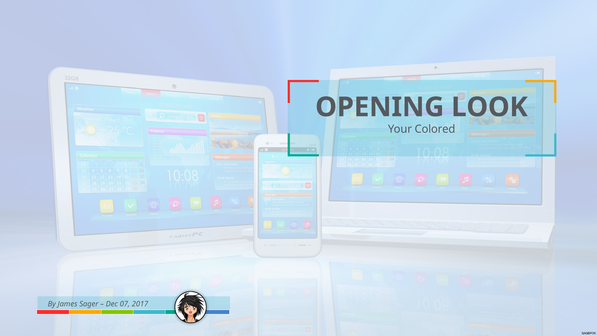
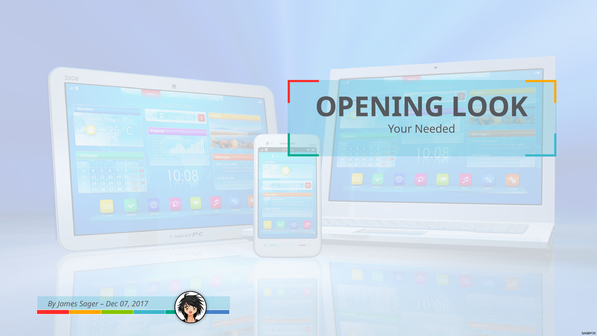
Colored: Colored -> Needed
